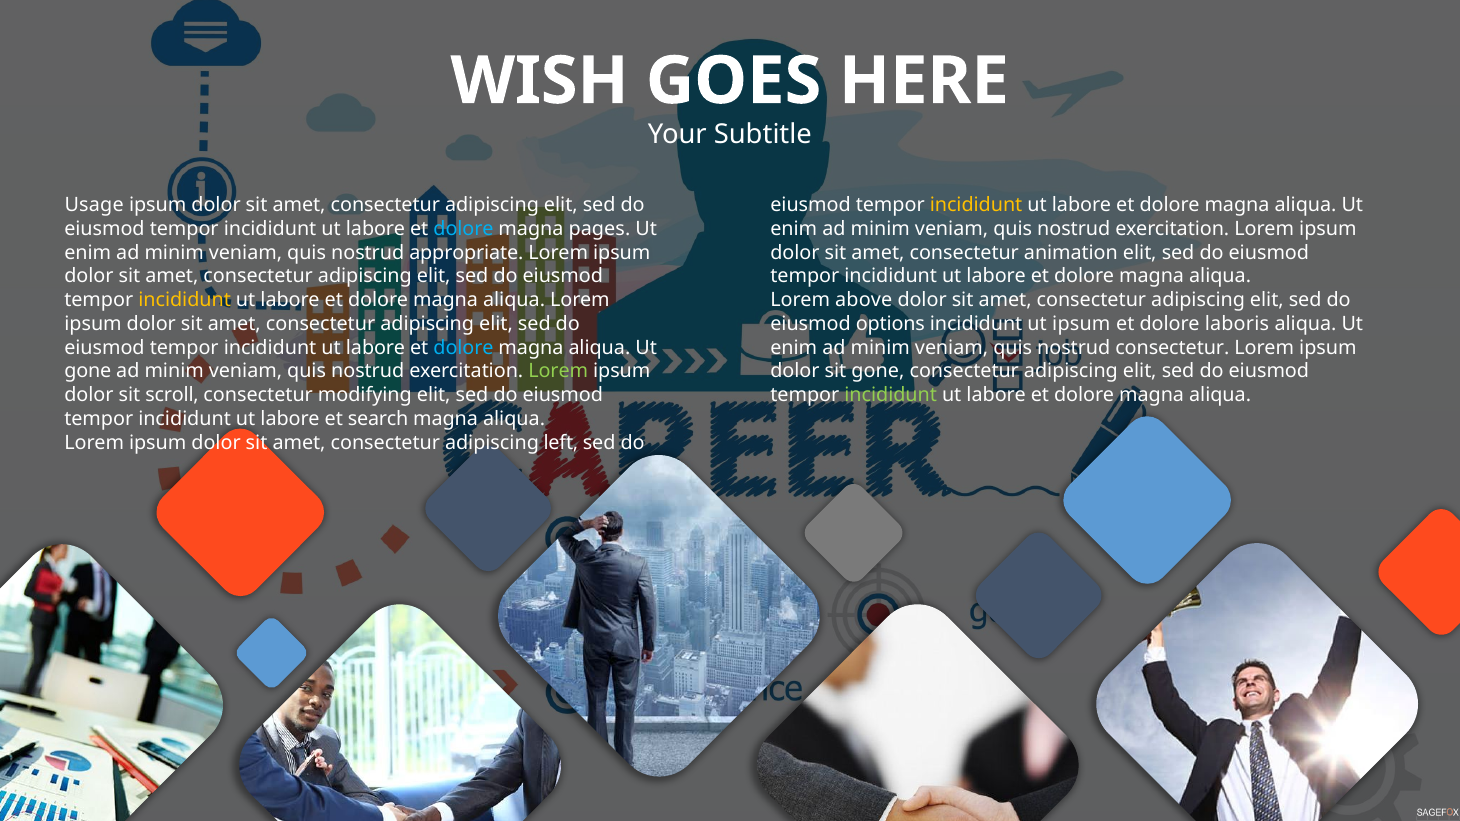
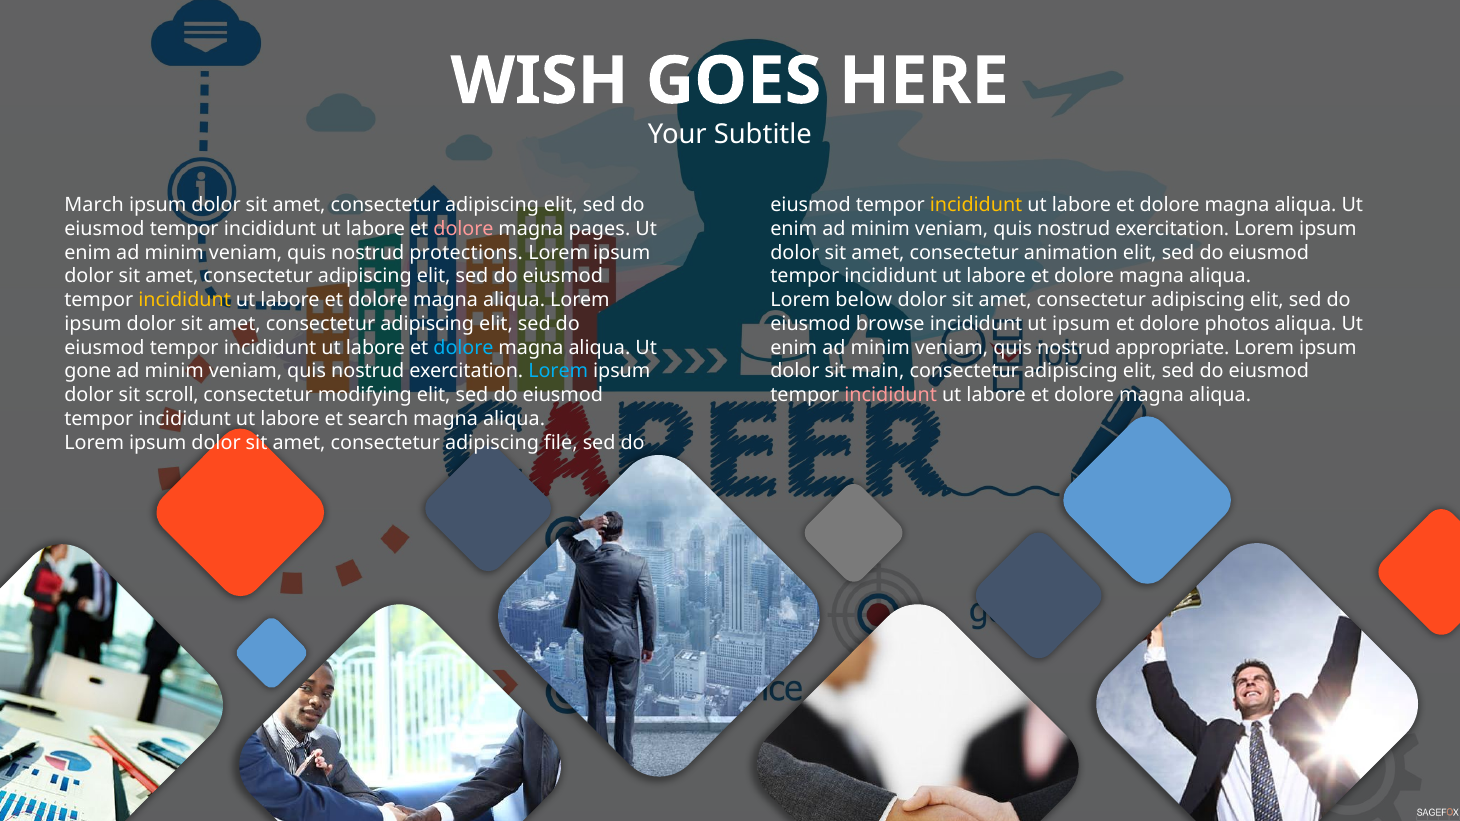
Usage: Usage -> March
dolore at (463, 229) colour: light blue -> pink
appropriate: appropriate -> protections
above: above -> below
options: options -> browse
laboris: laboris -> photos
nostrud consectetur: consectetur -> appropriate
Lorem at (558, 372) colour: light green -> light blue
sit gone: gone -> main
incididunt at (891, 395) colour: light green -> pink
left: left -> file
